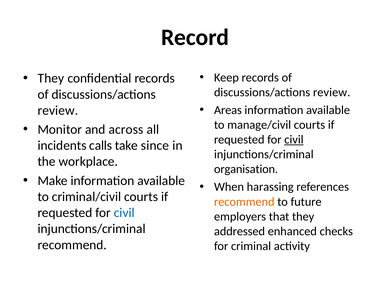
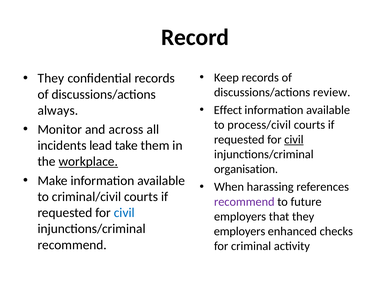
Areas: Areas -> Effect
review at (58, 110): review -> always
manage/civil: manage/civil -> process/civil
calls: calls -> lead
since: since -> them
workplace underline: none -> present
recommend at (244, 202) colour: orange -> purple
addressed at (240, 231): addressed -> employers
